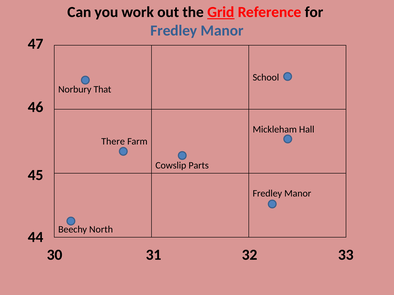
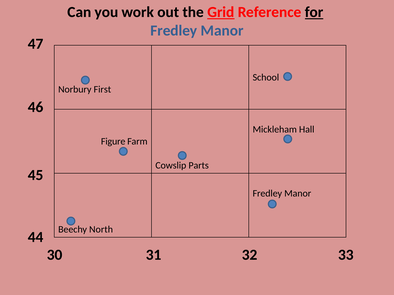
for underline: none -> present
That: That -> First
There: There -> Figure
